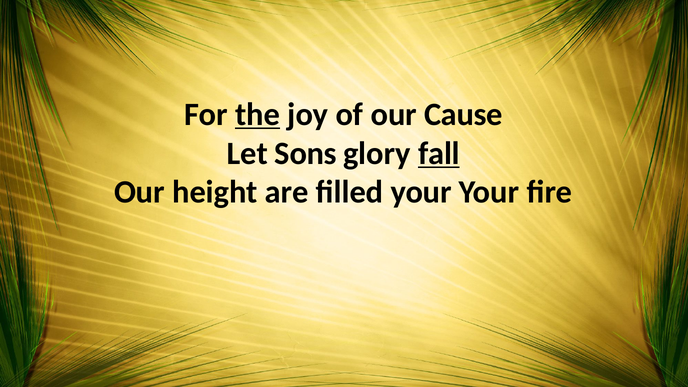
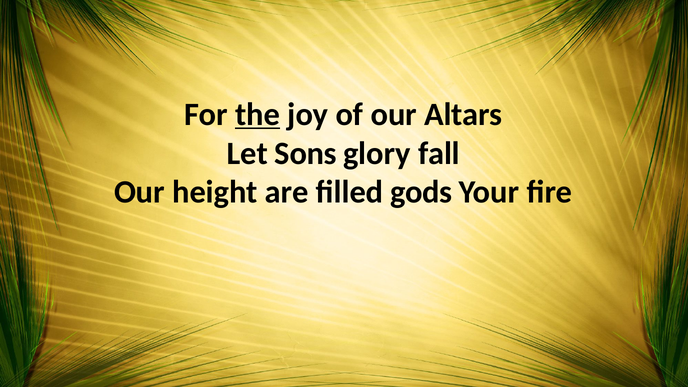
Cause: Cause -> Altars
fall underline: present -> none
filled your: your -> gods
